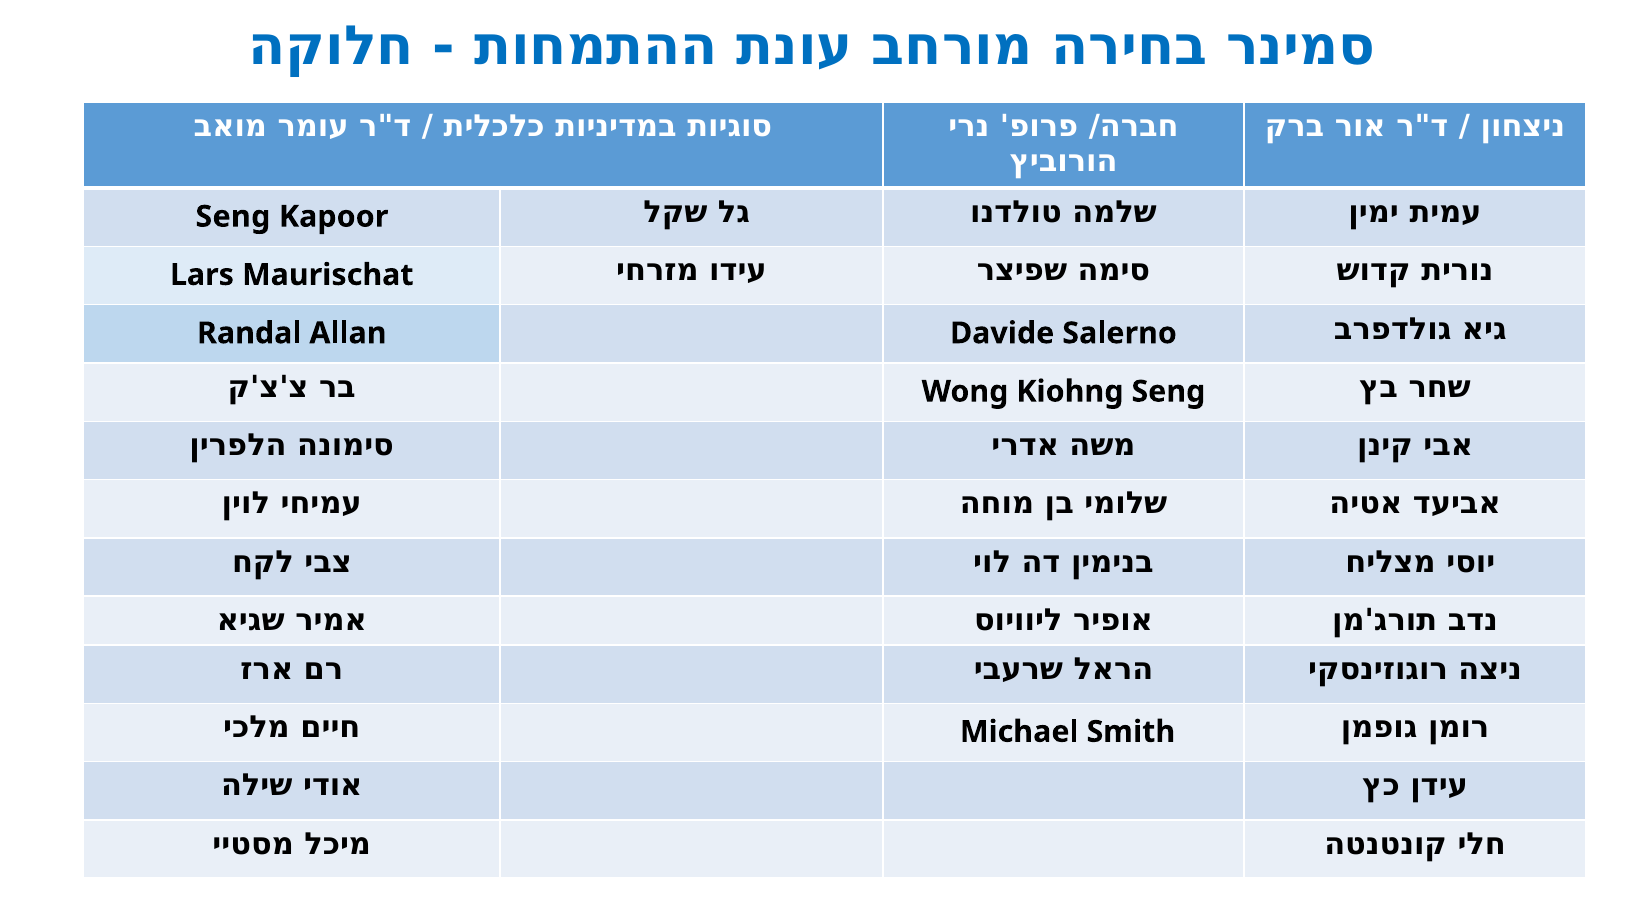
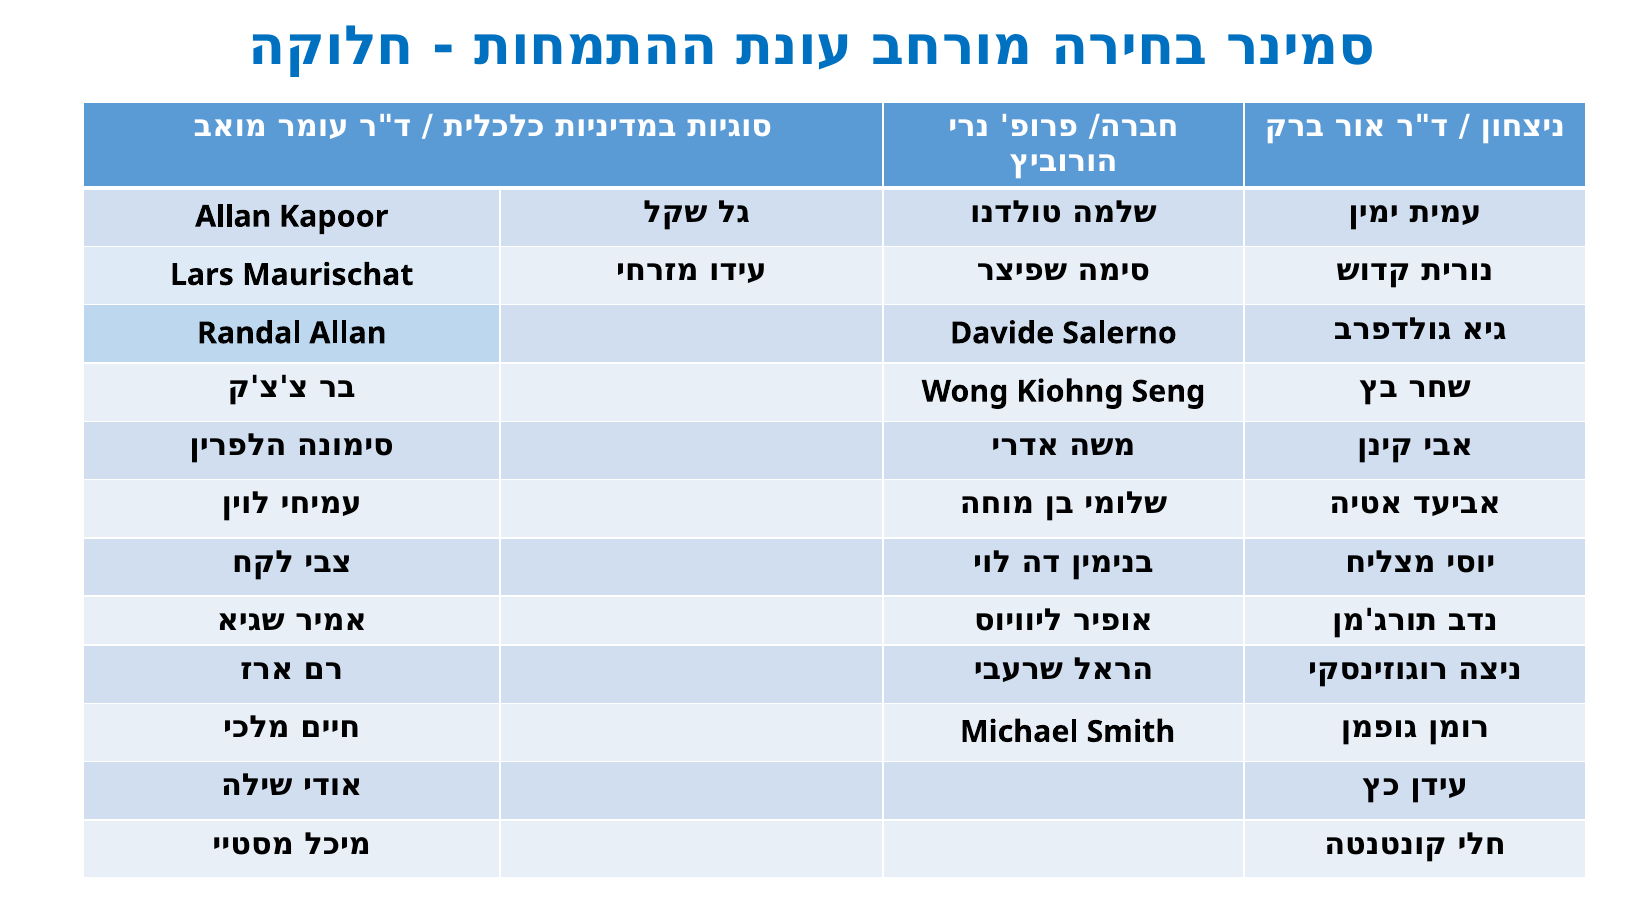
Seng at (233, 217): Seng -> Allan
